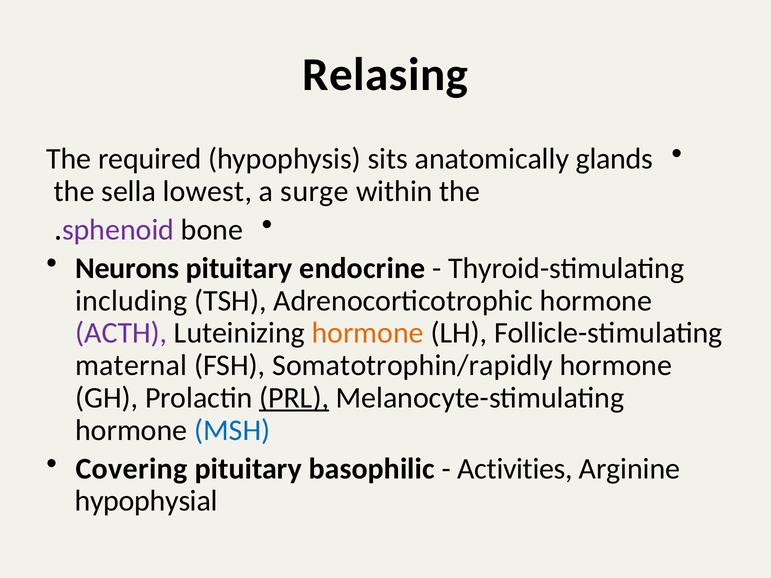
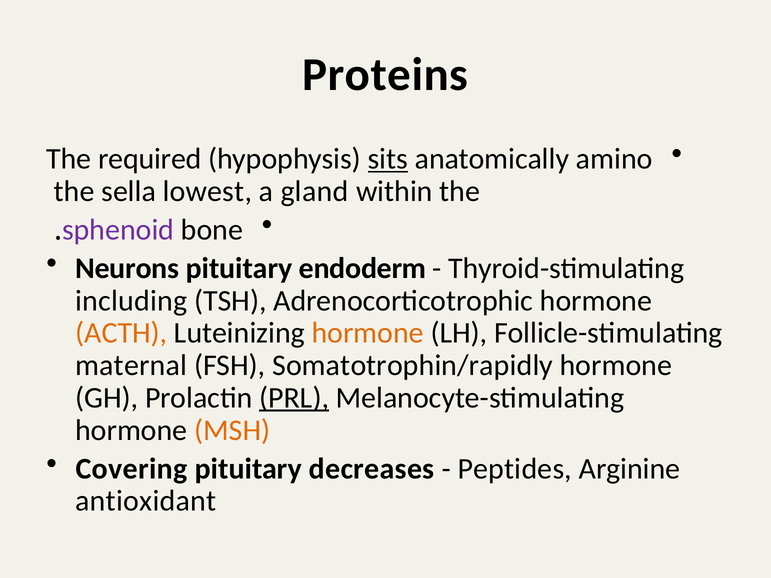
Relasing: Relasing -> Proteins
sits underline: none -> present
glands: glands -> amino
surge: surge -> gland
endocrine: endocrine -> endoderm
ACTH colour: purple -> orange
MSH colour: blue -> orange
basophilic: basophilic -> decreases
Activities: Activities -> Peptides
hypophysial: hypophysial -> antioxidant
